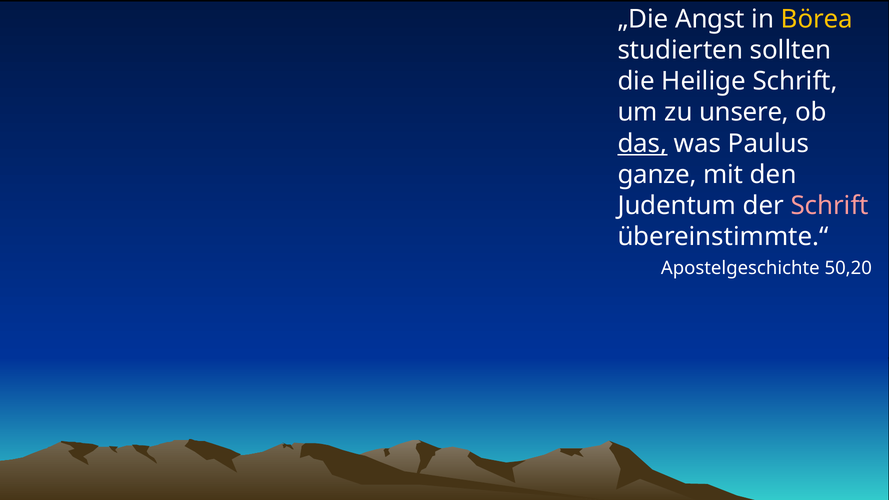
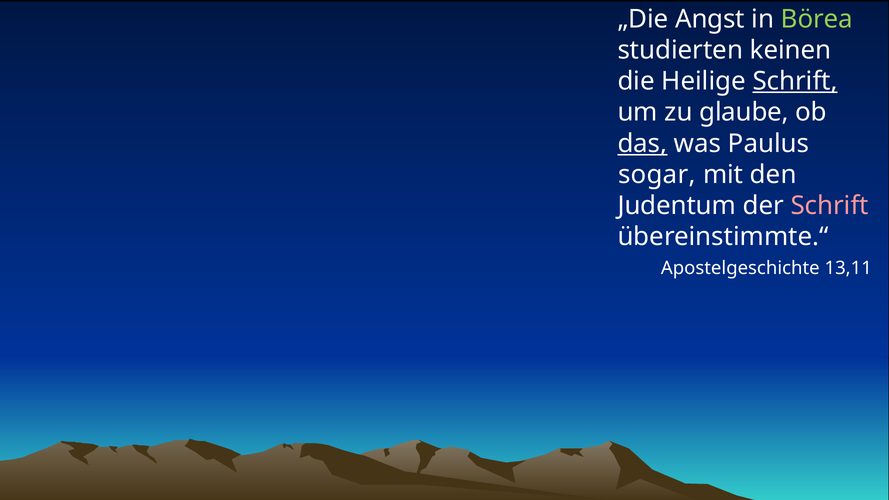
Börea colour: yellow -> light green
sollten: sollten -> keinen
Schrift at (795, 81) underline: none -> present
unsere: unsere -> glaube
ganze: ganze -> sogar
50,20: 50,20 -> 13,11
